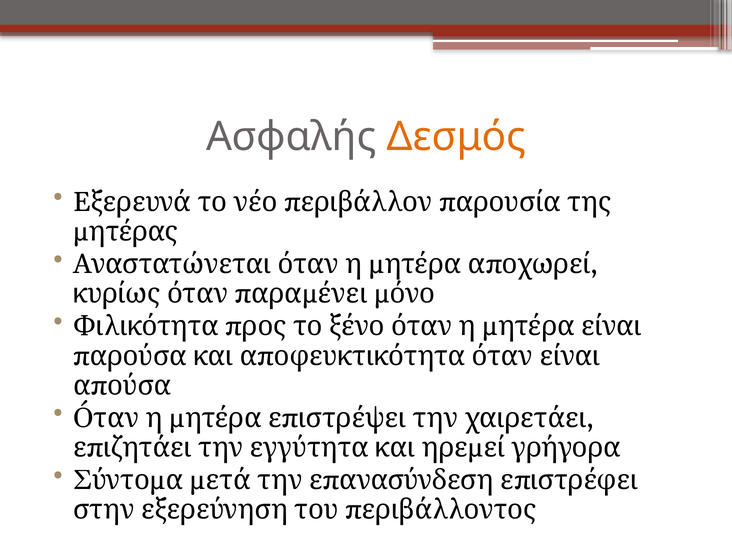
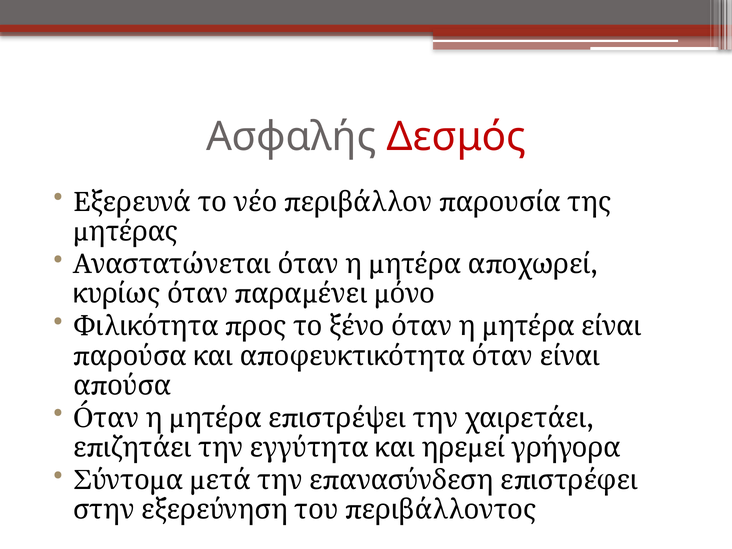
Δεσμός colour: orange -> red
